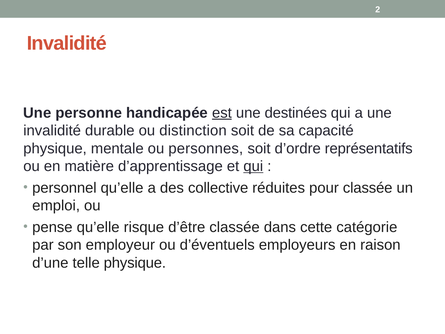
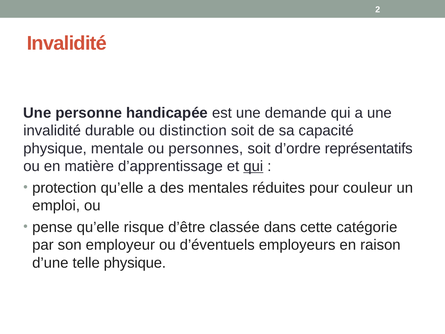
est underline: present -> none
destinées: destinées -> demande
personnel: personnel -> protection
collective: collective -> mentales
pour classée: classée -> couleur
